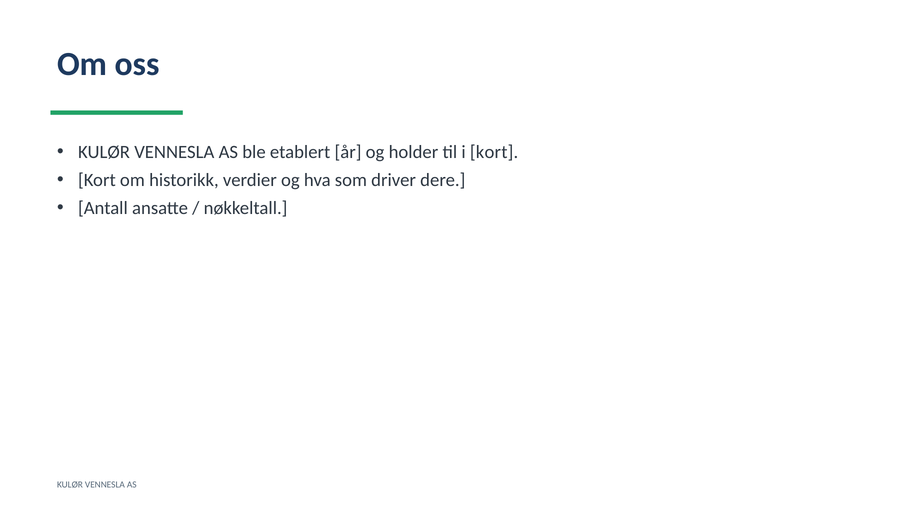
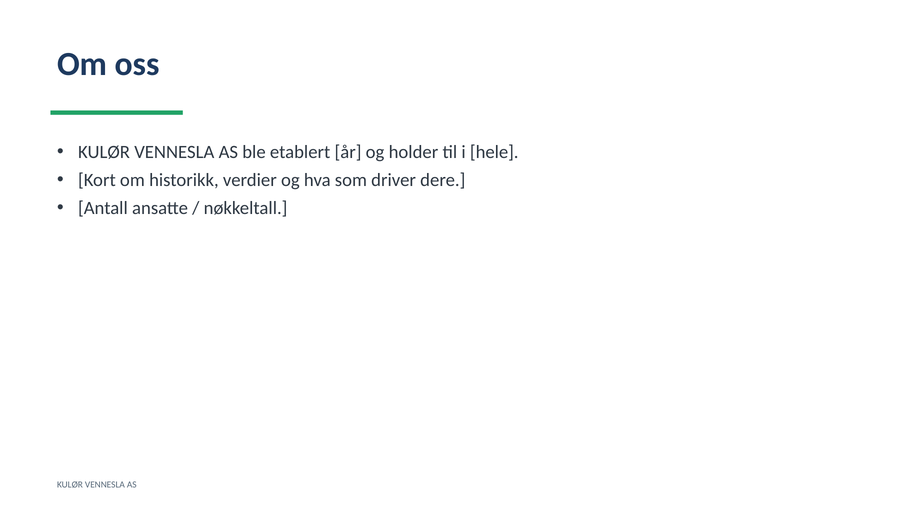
i kort: kort -> hele
